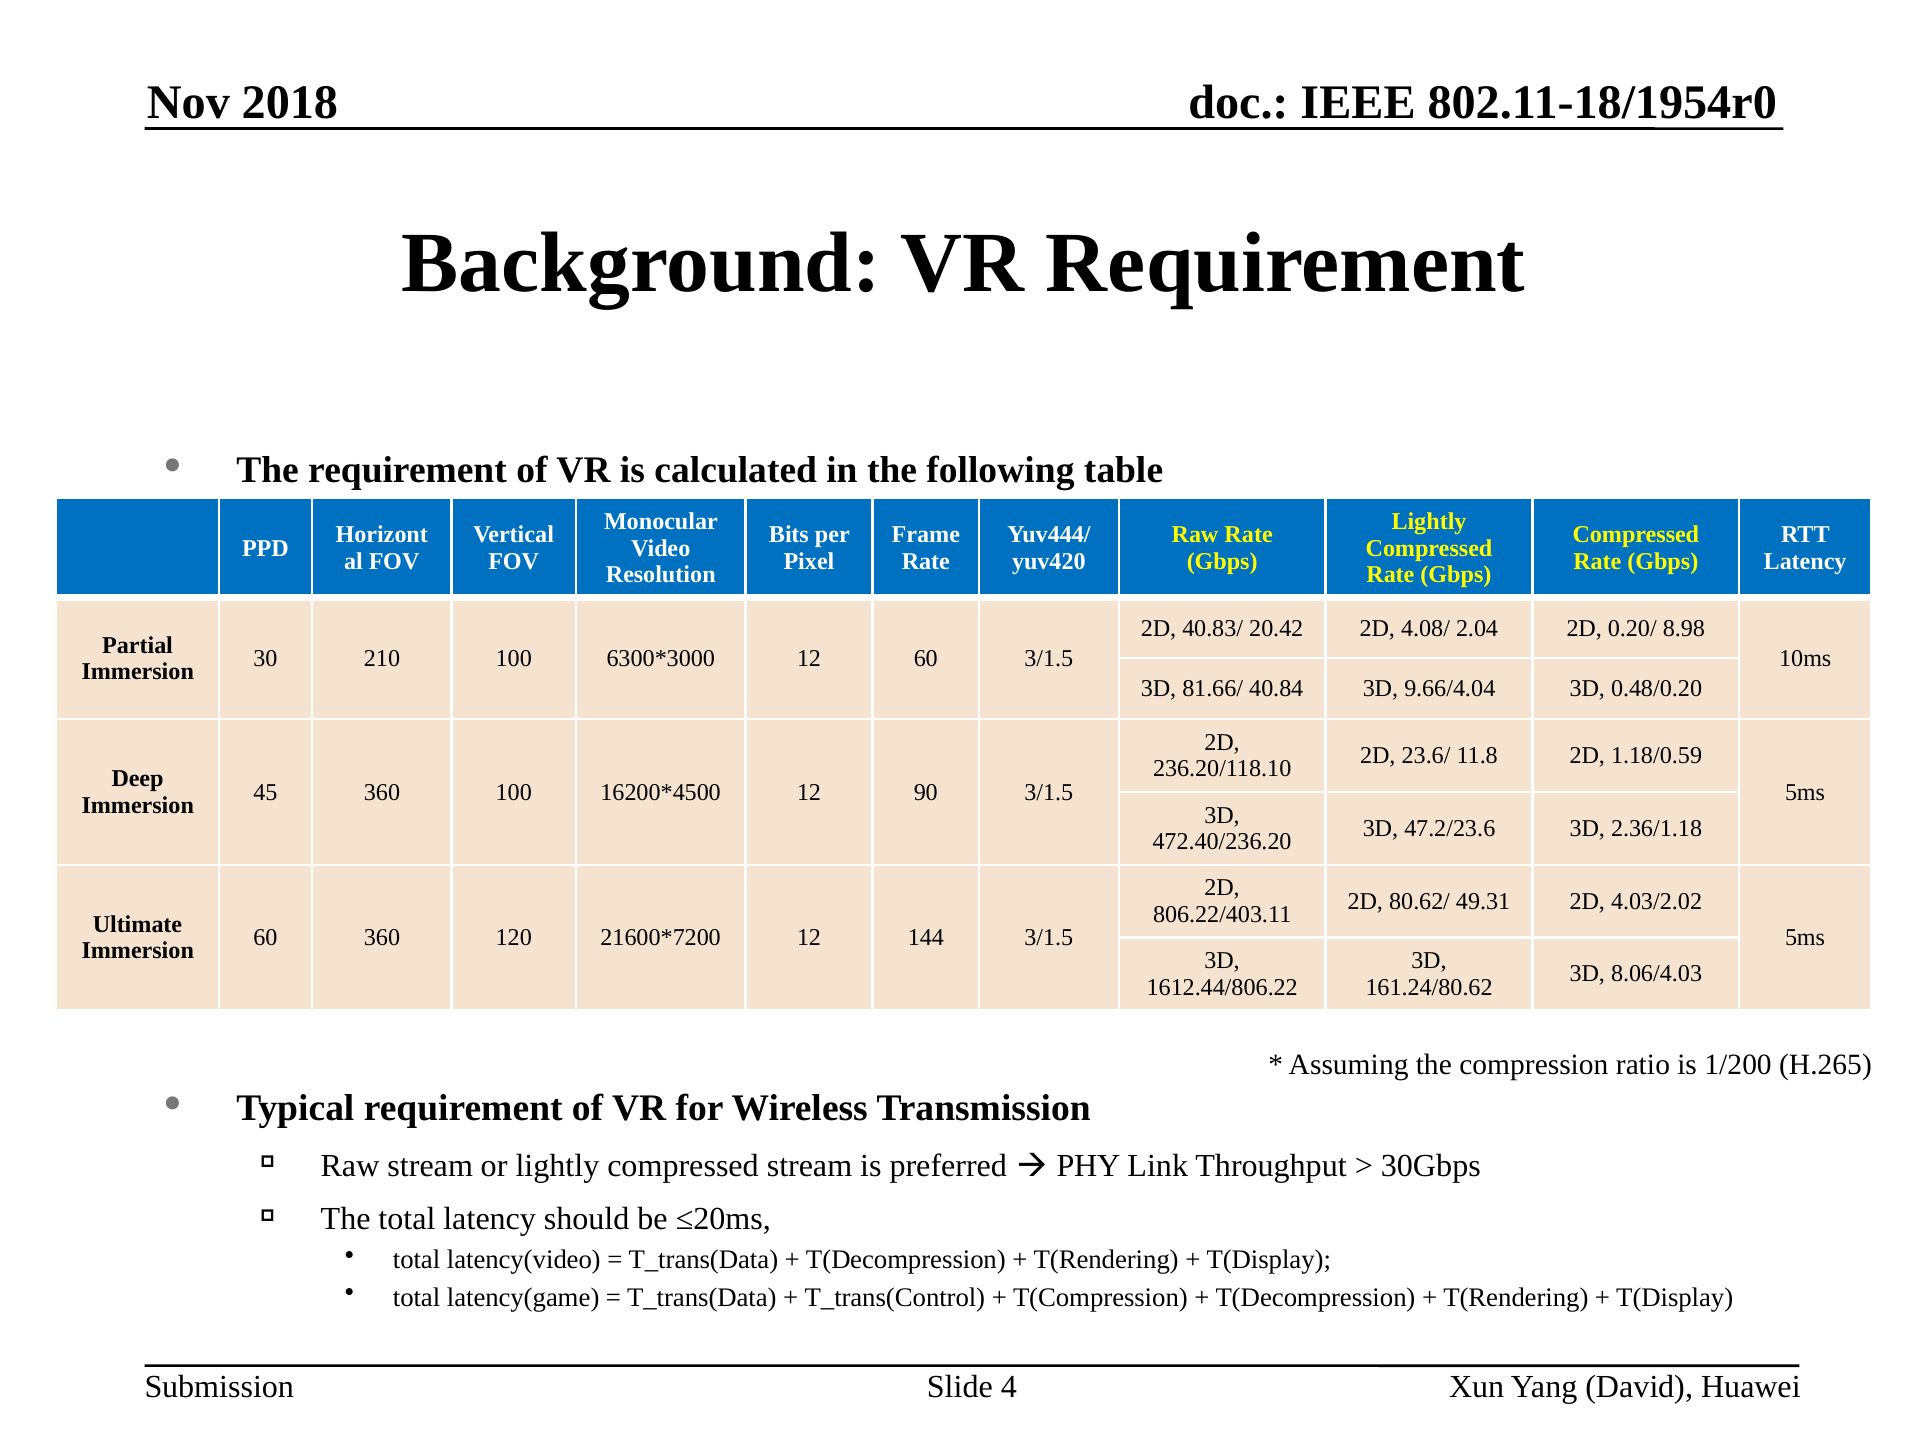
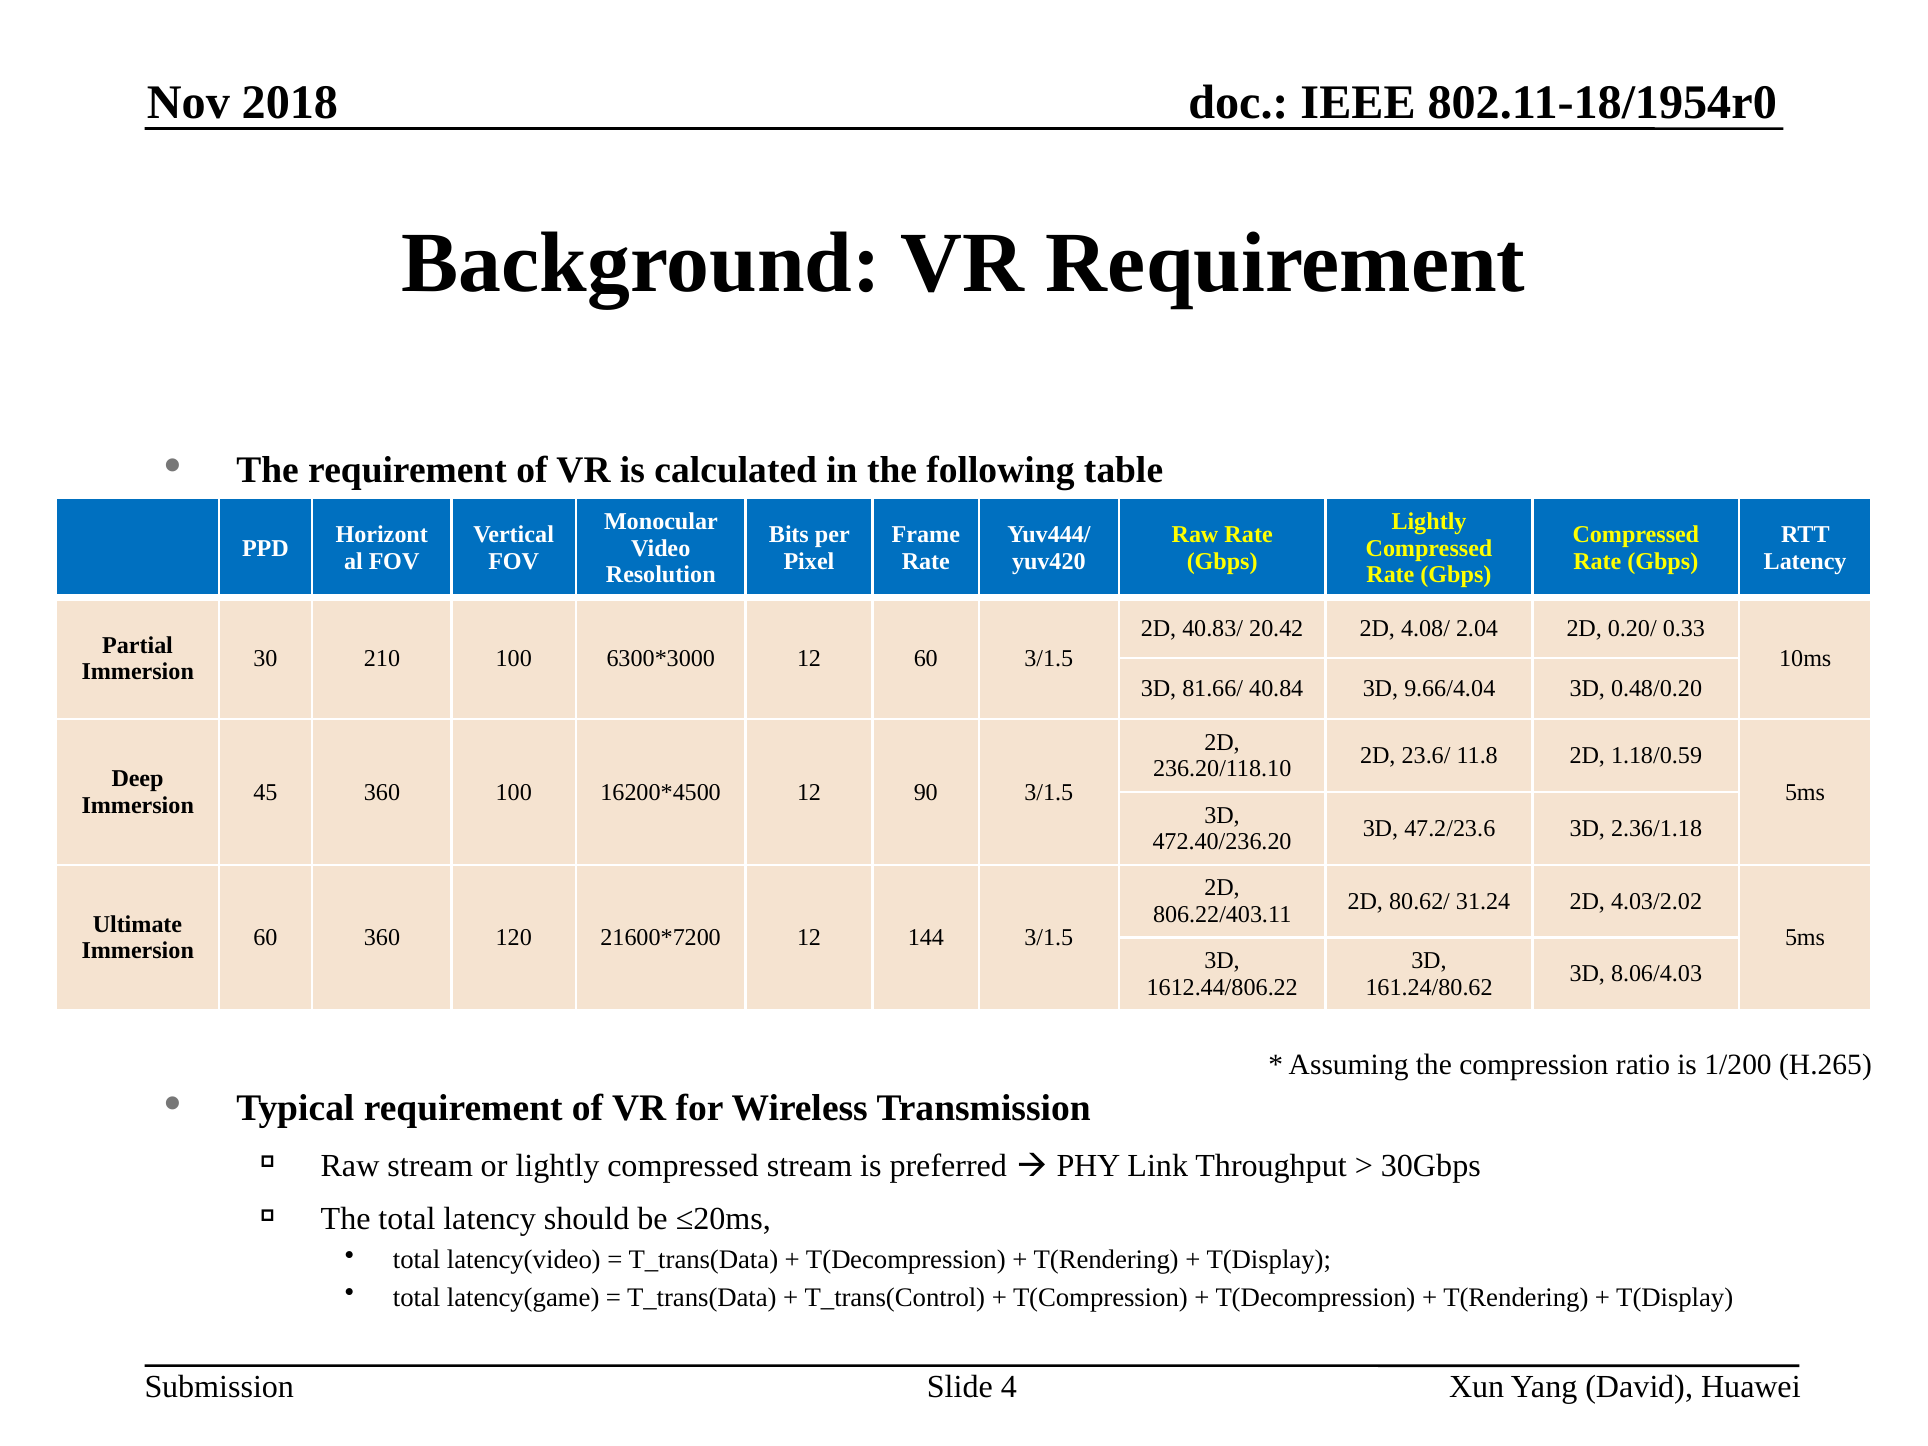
8.98: 8.98 -> 0.33
49.31: 49.31 -> 31.24
